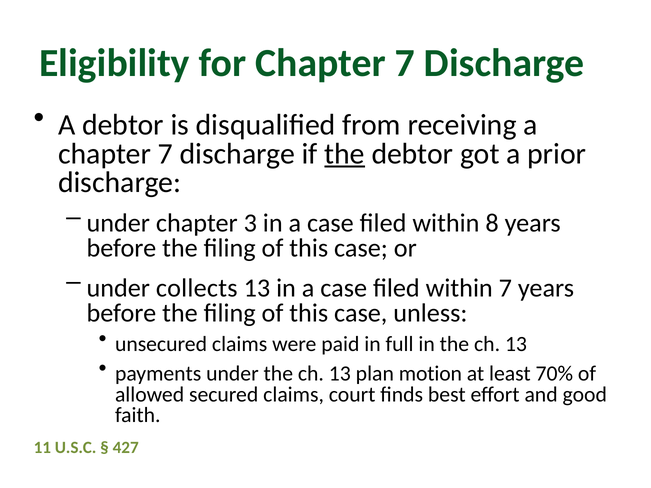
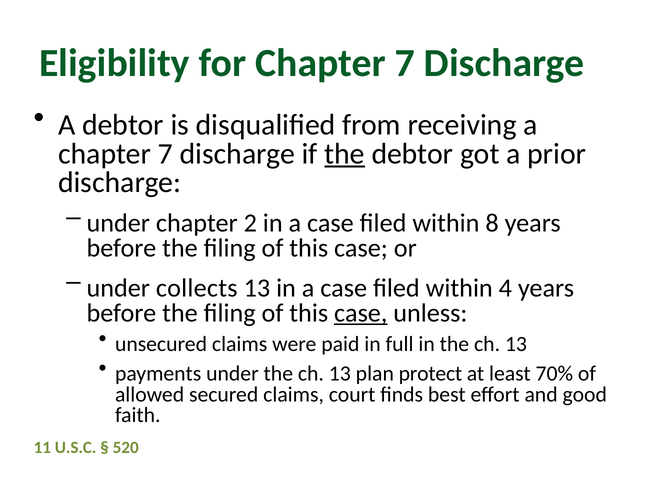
3: 3 -> 2
within 7: 7 -> 4
case at (361, 313) underline: none -> present
motion: motion -> protect
427: 427 -> 520
